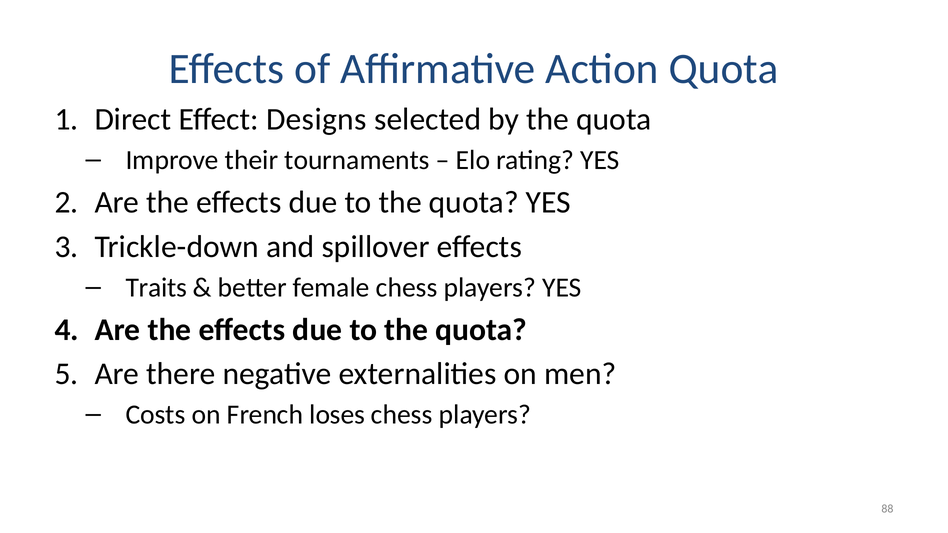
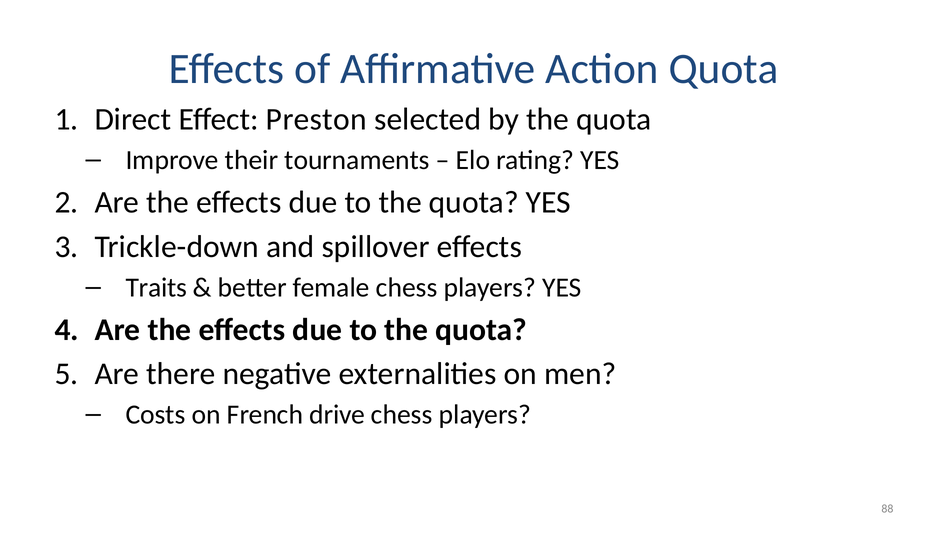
Designs: Designs -> Preston
loses: loses -> drive
